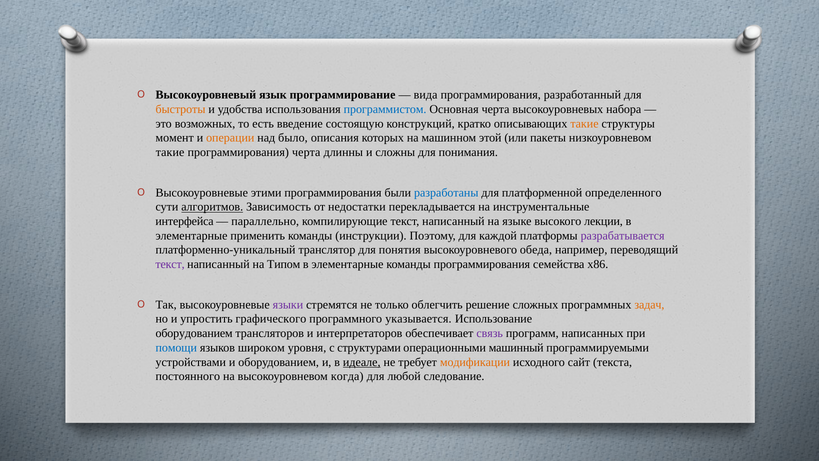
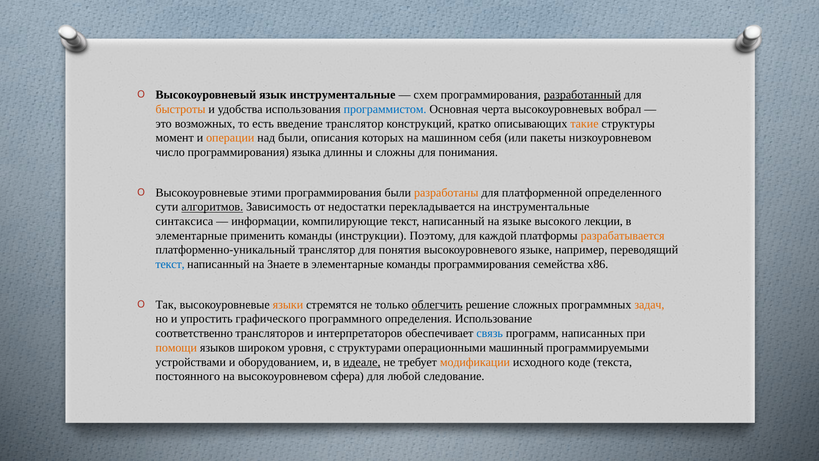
язык программирование: программирование -> инструментальные
вида: вида -> схем
разработанный underline: none -> present
набора: набора -> вобрал
введение состоящую: состоящую -> транслятор
над было: было -> были
этой: этой -> себя
такие at (170, 152): такие -> число
программирования черта: черта -> языка
разработаны colour: blue -> orange
интерфейса: интерфейса -> синтаксиса
параллельно: параллельно -> информации
разрабатывается colour: purple -> orange
высокоуровневого обеда: обеда -> языке
текст at (170, 264) colour: purple -> blue
Типом: Типом -> Знаете
языки colour: purple -> orange
облегчить underline: none -> present
указывается: указывается -> определения
оборудованием at (194, 333): оборудованием -> соответственно
связь colour: purple -> blue
помощи colour: blue -> orange
сайт: сайт -> коде
когда: когда -> сфера
